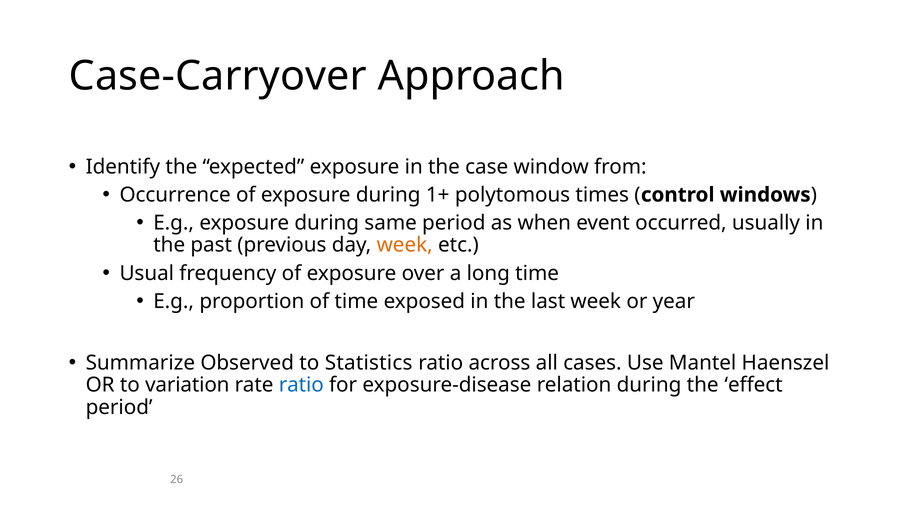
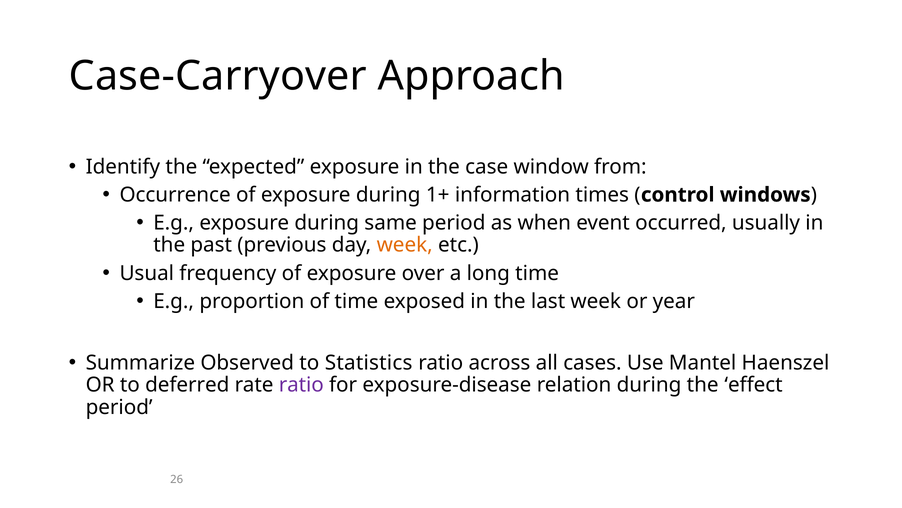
polytomous: polytomous -> information
variation: variation -> deferred
ratio at (301, 385) colour: blue -> purple
